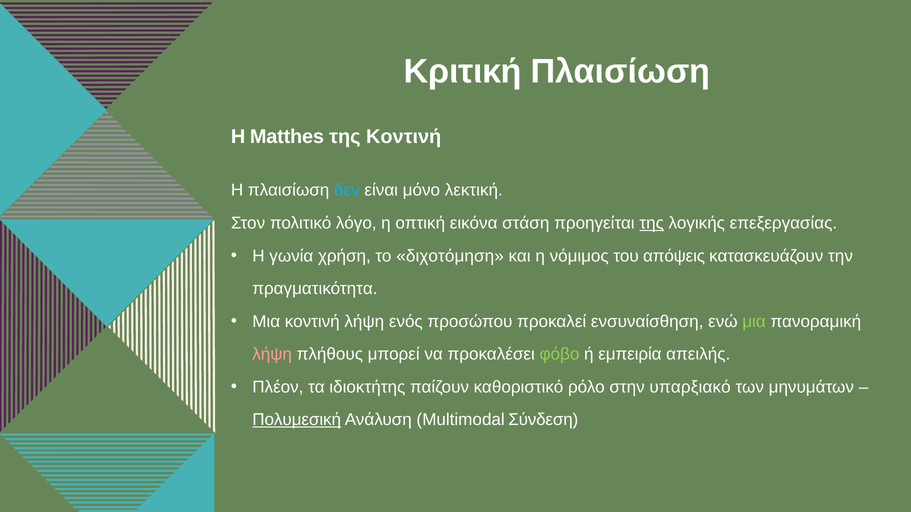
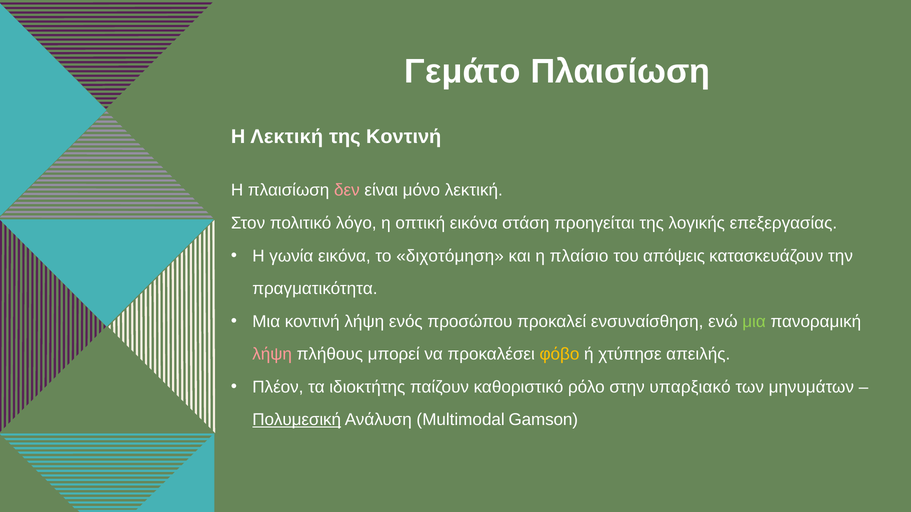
Κριτική: Κριτική -> Γεμάτο
Η Matthes: Matthes -> Λεκτική
δεν colour: light blue -> pink
της at (652, 223) underline: present -> none
γωνία χρήση: χρήση -> εικόνα
νόμιμος: νόμιμος -> πλαίσιο
φόβο colour: light green -> yellow
εμπειρία: εμπειρία -> χτύπησε
Σύνδεση: Σύνδεση -> Gamson
